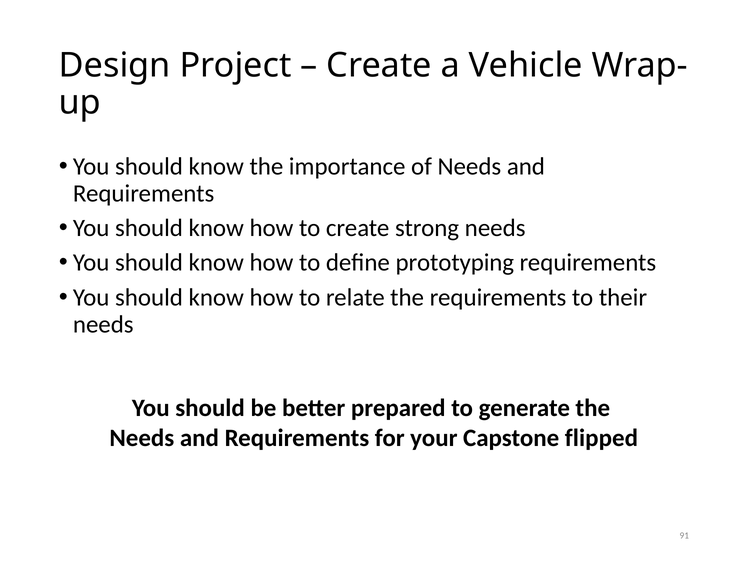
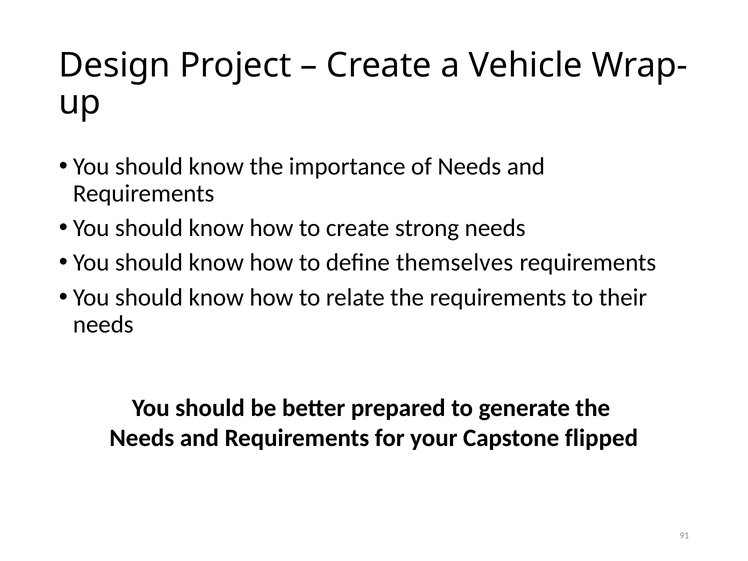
prototyping: prototyping -> themselves
